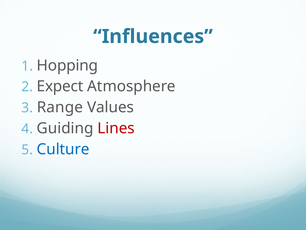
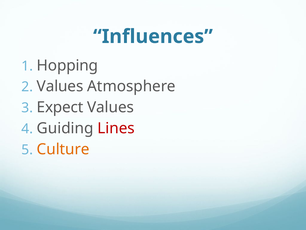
Expect at (60, 86): Expect -> Values
Range: Range -> Expect
Culture colour: blue -> orange
